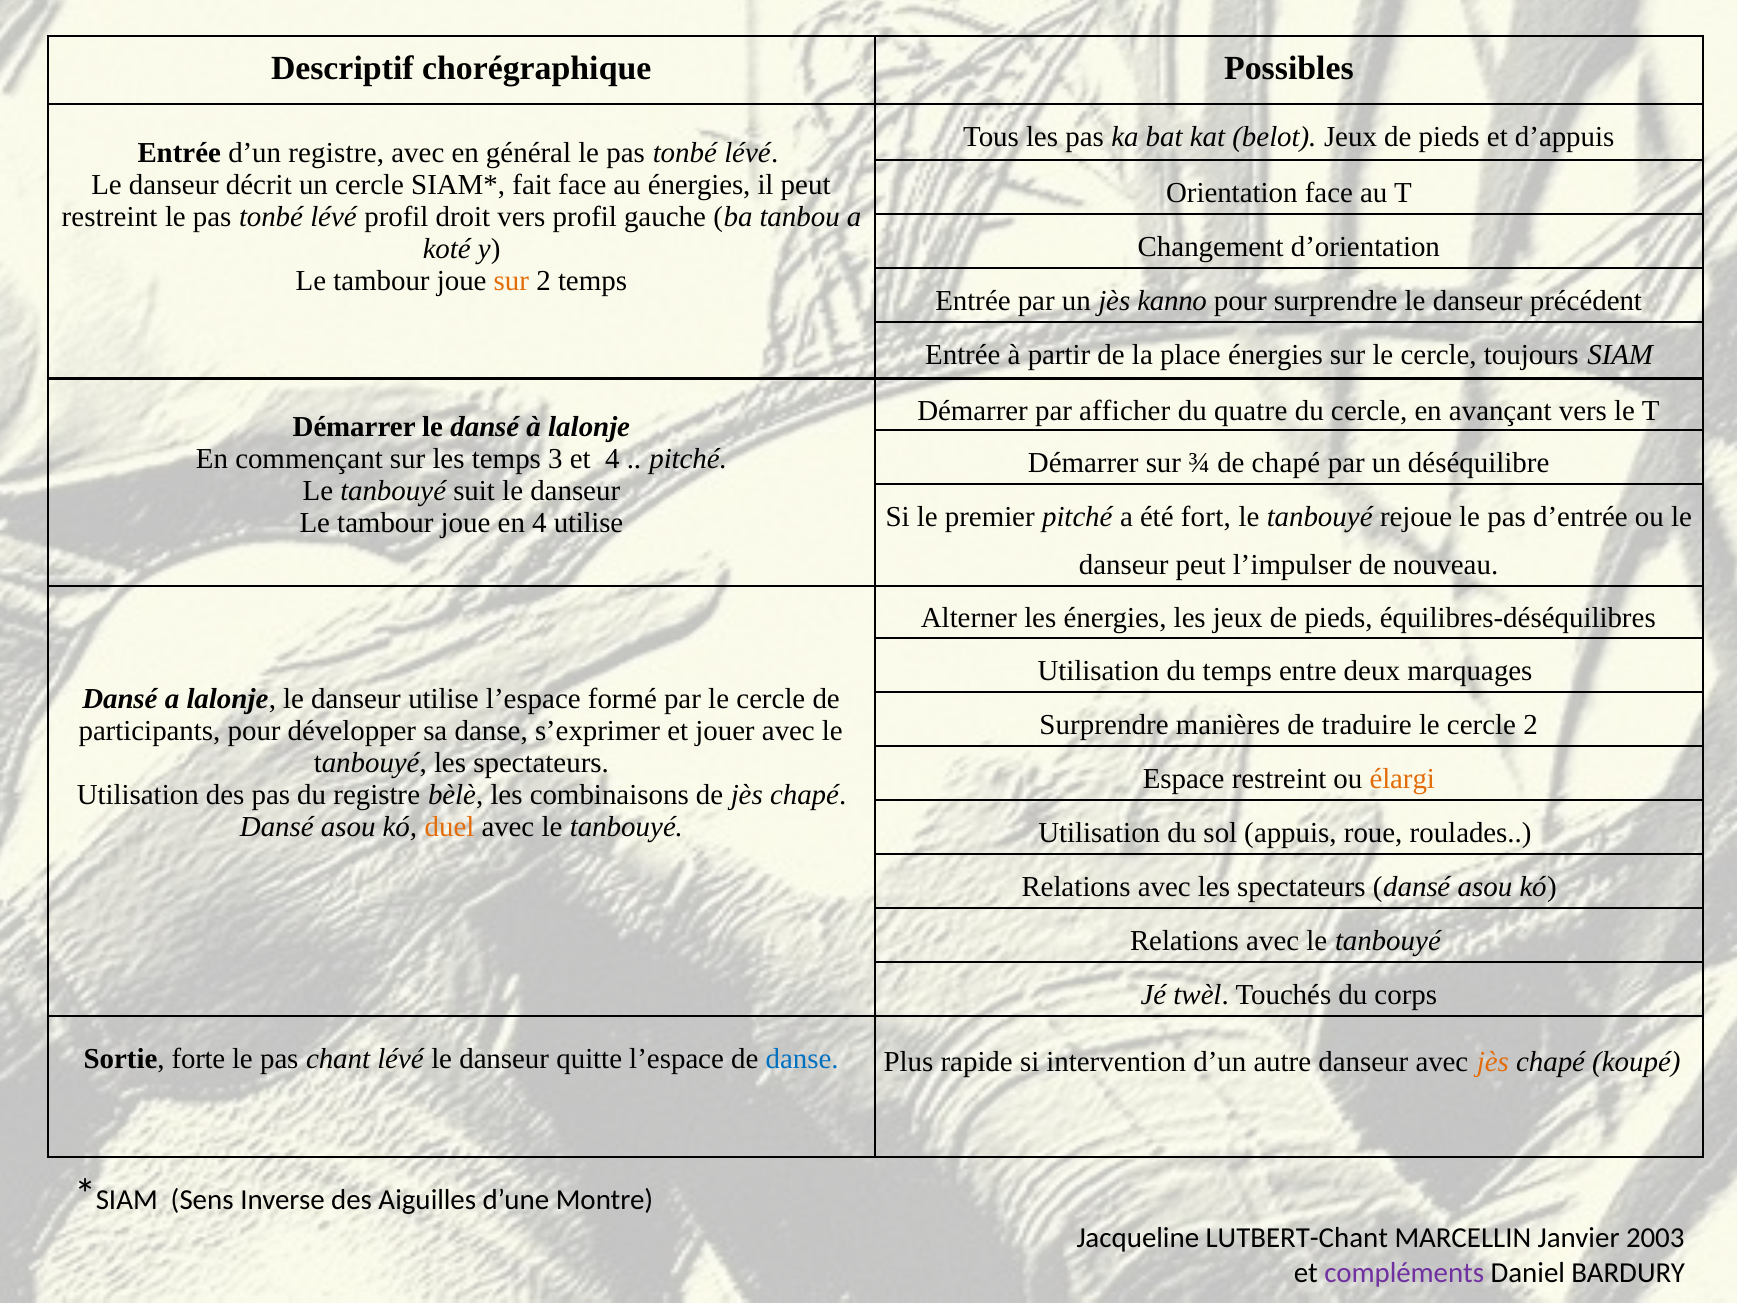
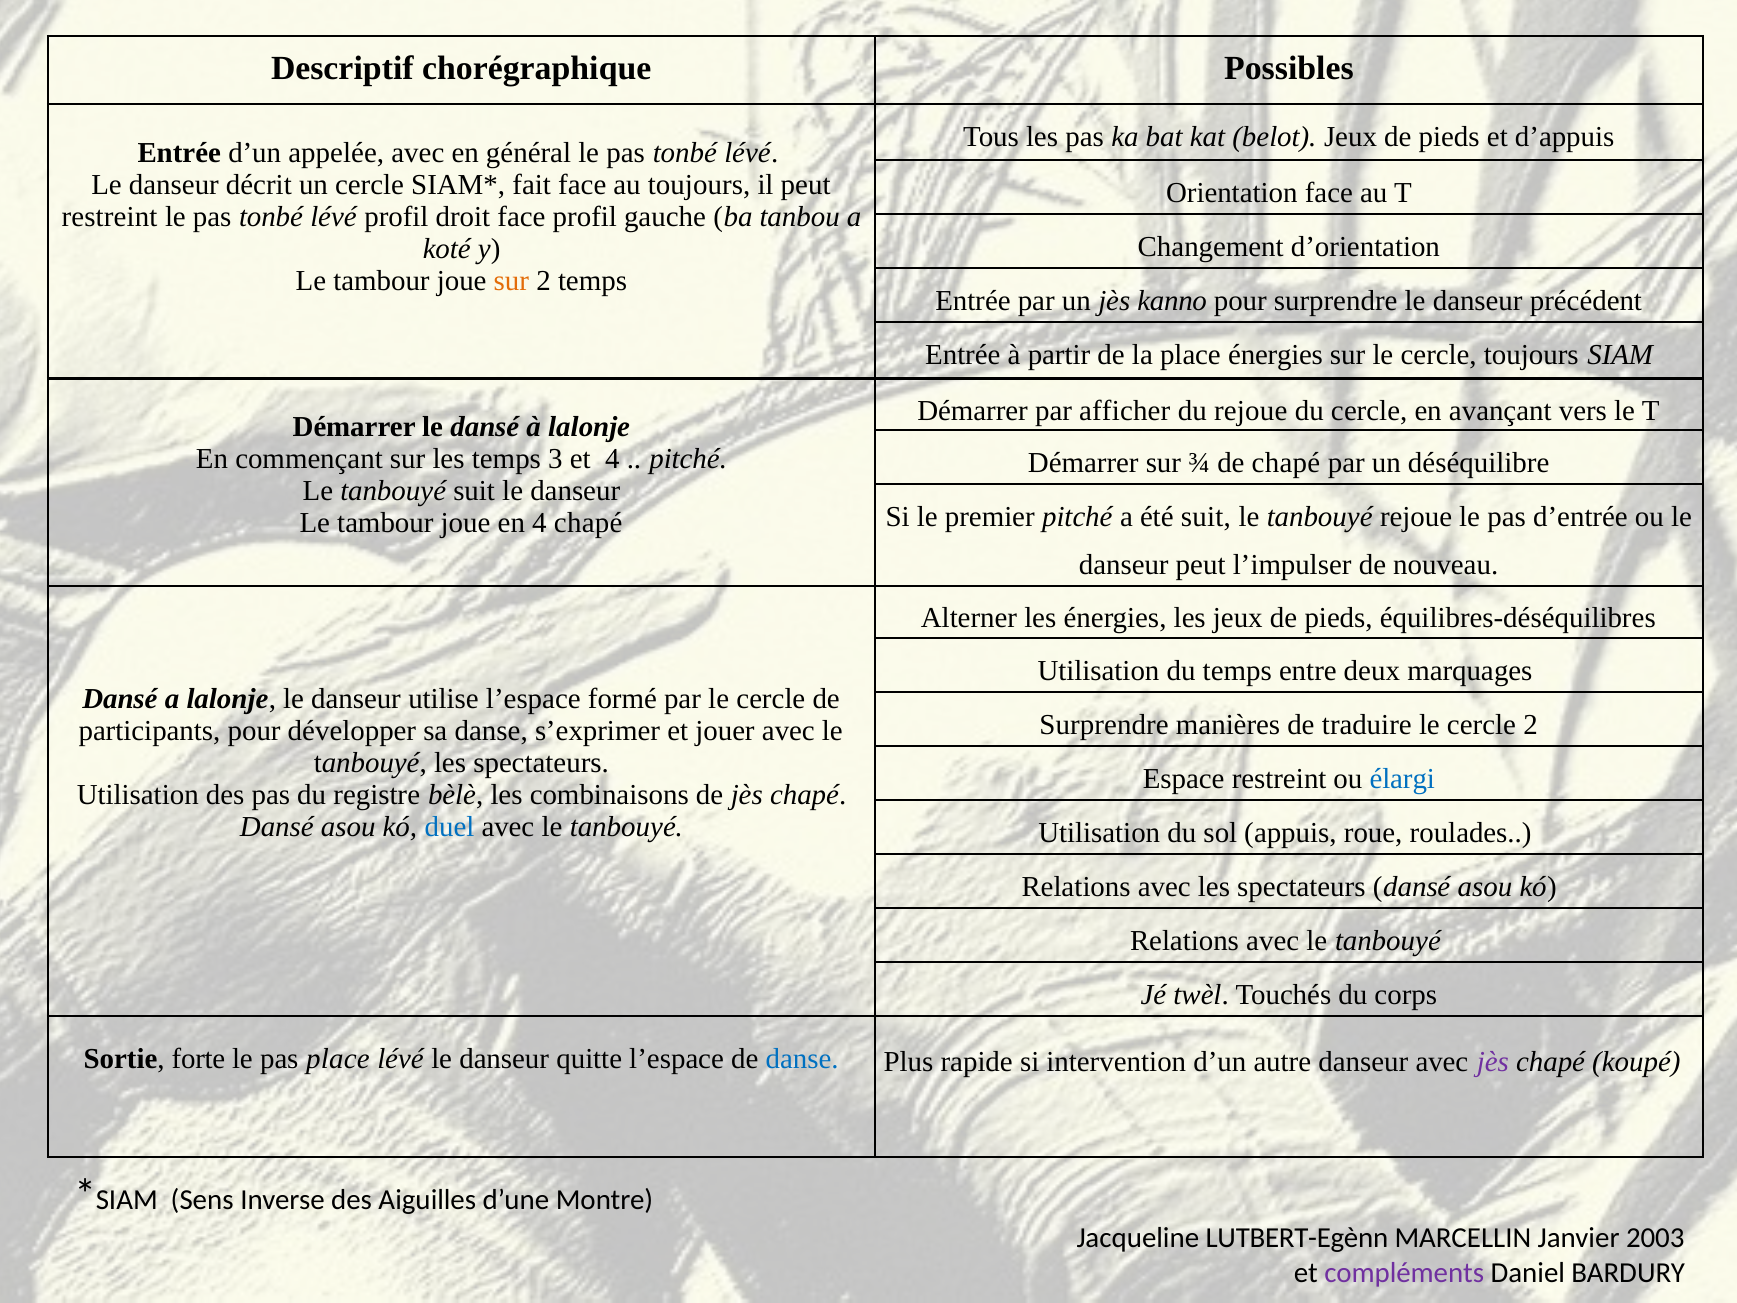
d’un registre: registre -> appelée
au énergies: énergies -> toujours
droit vers: vers -> face
du quatre: quatre -> rejoue
été fort: fort -> suit
4 utilise: utilise -> chapé
élargi colour: orange -> blue
duel colour: orange -> blue
pas chant: chant -> place
jès at (1493, 1062) colour: orange -> purple
LUTBERT-Chant: LUTBERT-Chant -> LUTBERT-Egènn
